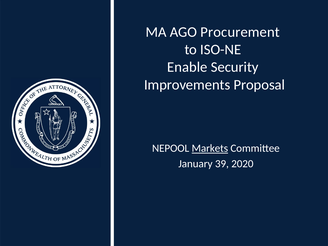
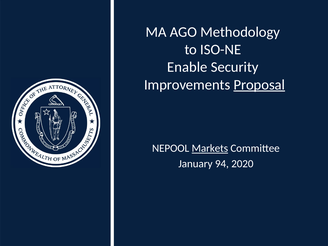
Procurement: Procurement -> Methodology
Proposal underline: none -> present
39: 39 -> 94
